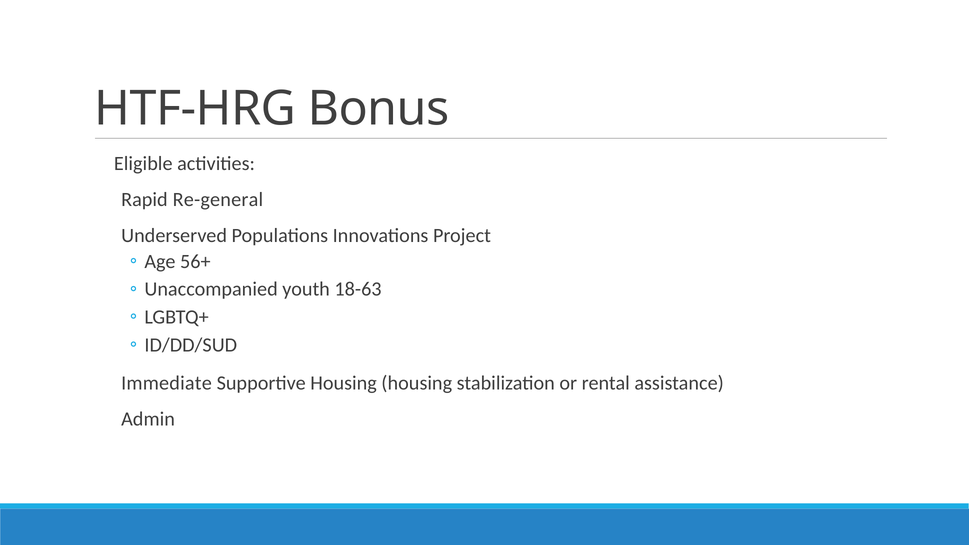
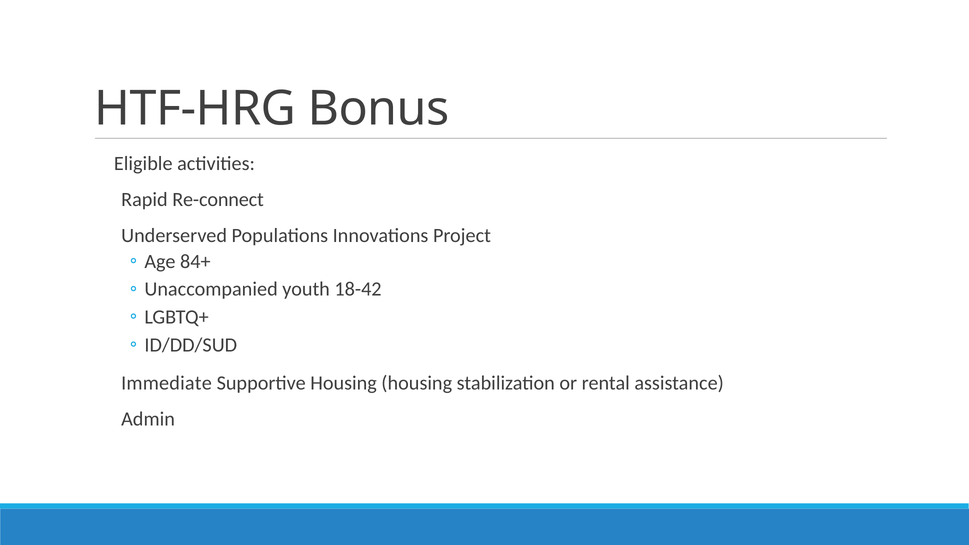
Re-general: Re-general -> Re-connect
56+: 56+ -> 84+
18-63: 18-63 -> 18-42
